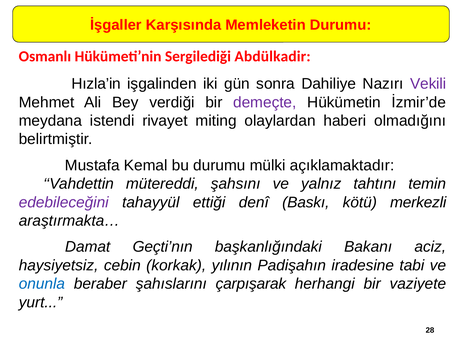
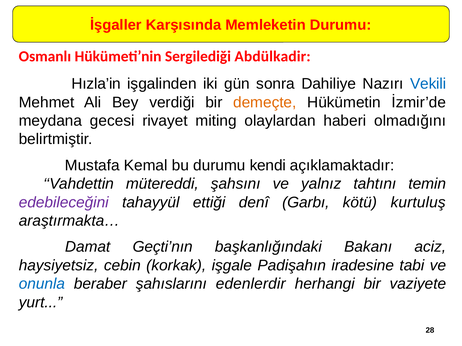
Vekili colour: purple -> blue
demeçte colour: purple -> orange
istendi: istendi -> gecesi
mülki: mülki -> kendi
Baskı: Baskı -> Garbı
merkezli: merkezli -> kurtuluş
yılının: yılının -> işgale
çarpışarak: çarpışarak -> edenlerdir
